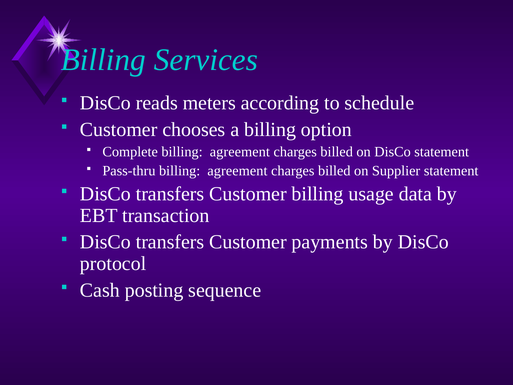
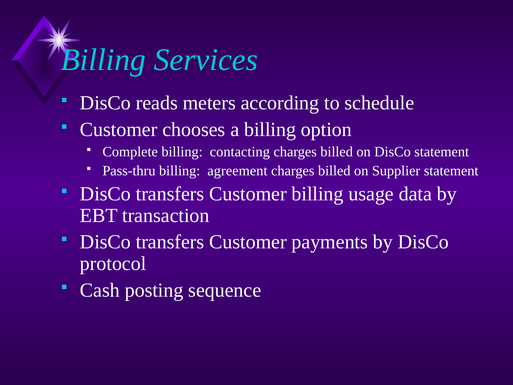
Complete billing agreement: agreement -> contacting
